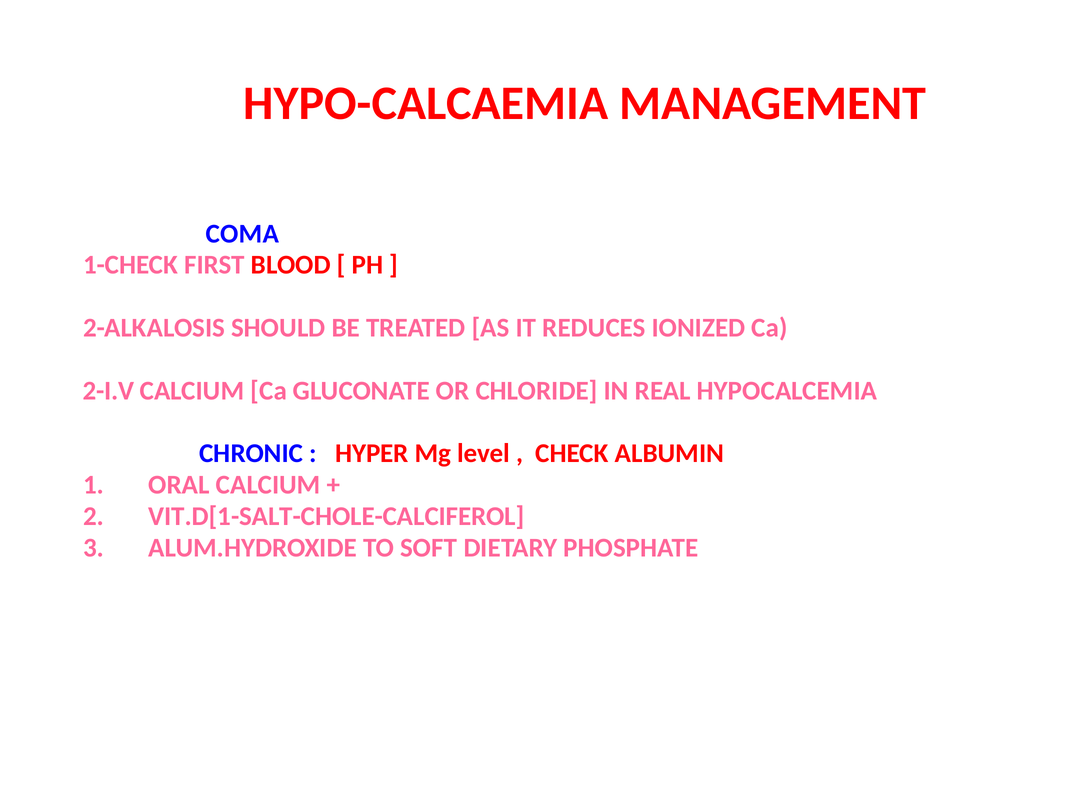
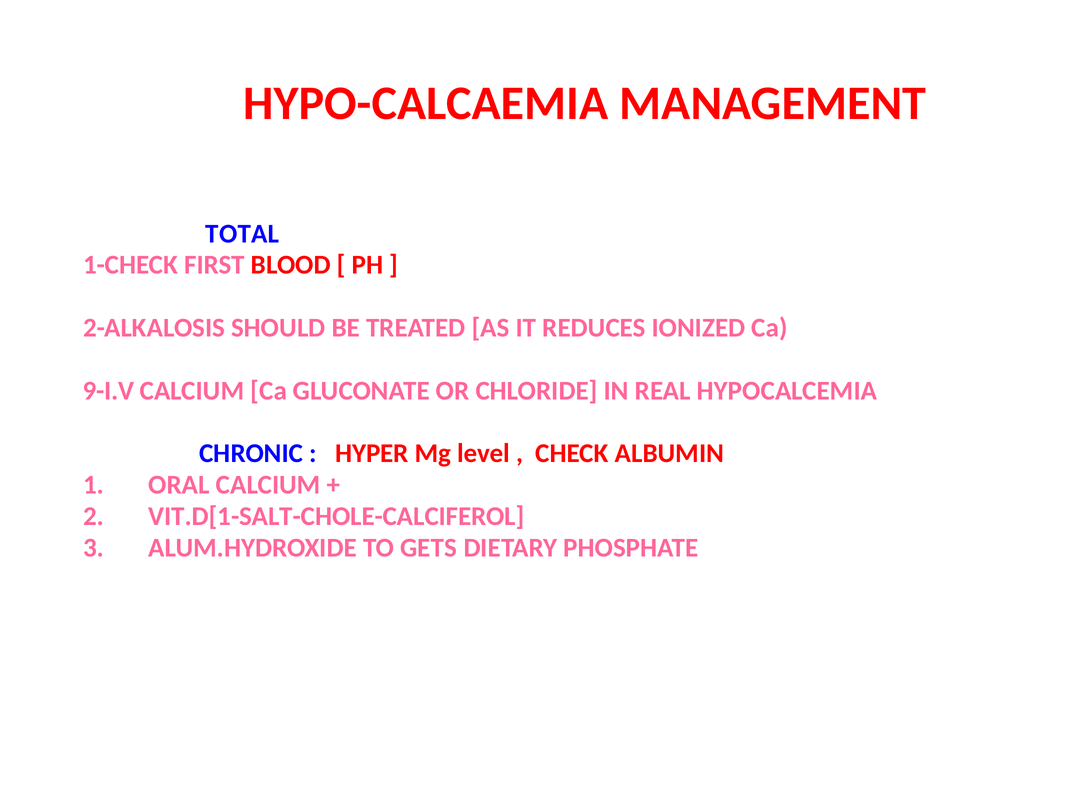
COMA: COMA -> TOTAL
2-I.V: 2-I.V -> 9-I.V
SOFT: SOFT -> GETS
